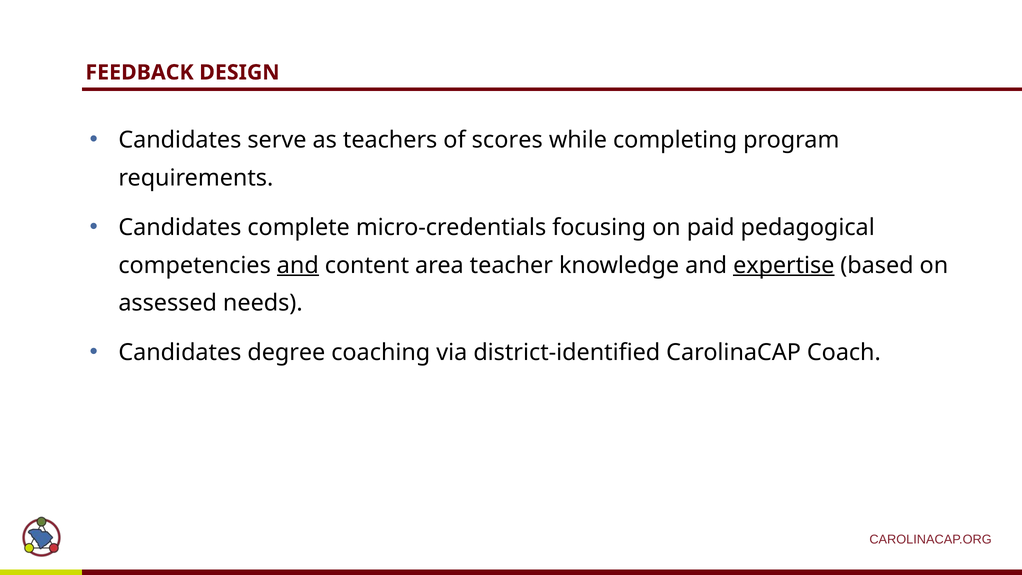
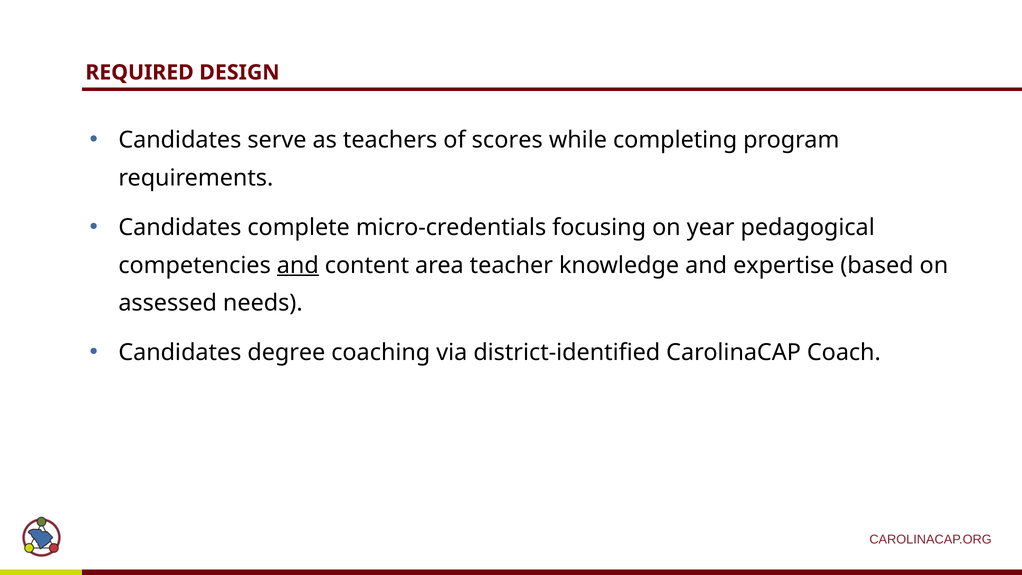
FEEDBACK: FEEDBACK -> REQUIRED
paid: paid -> year
expertise underline: present -> none
